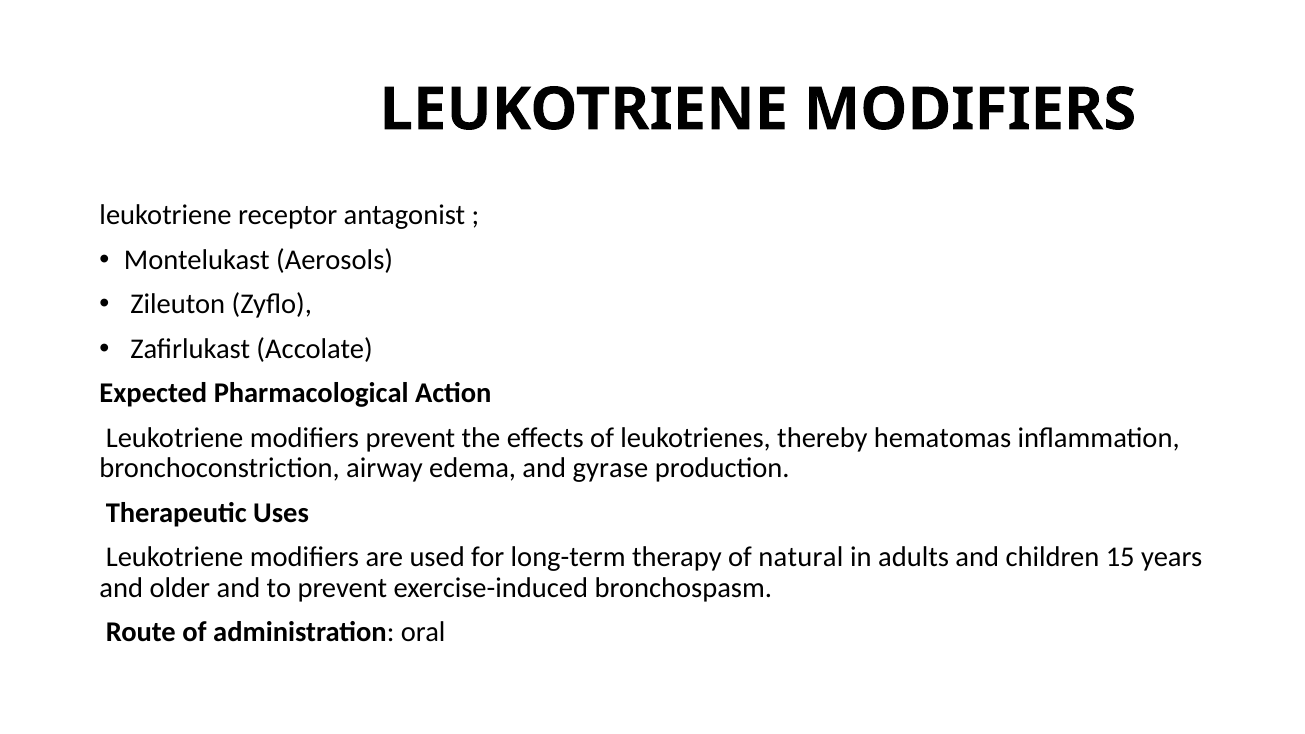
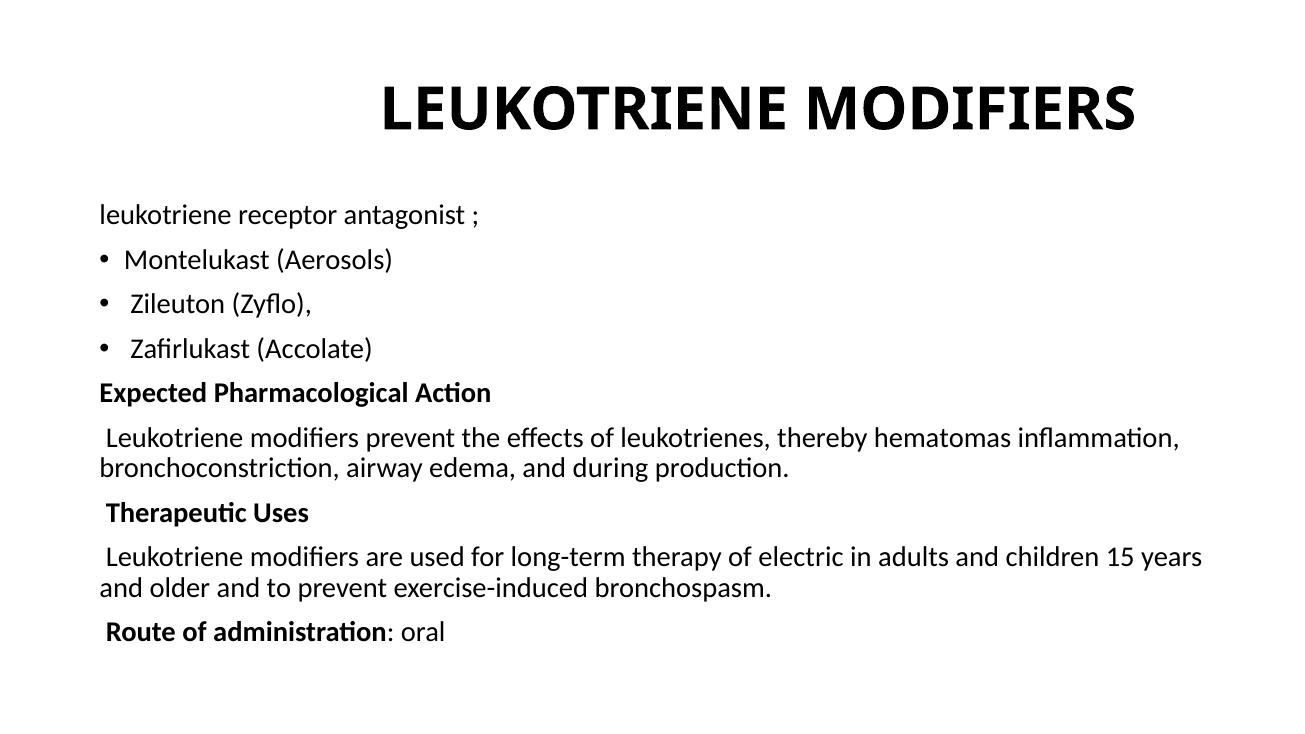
gyrase: gyrase -> during
natural: natural -> electric
